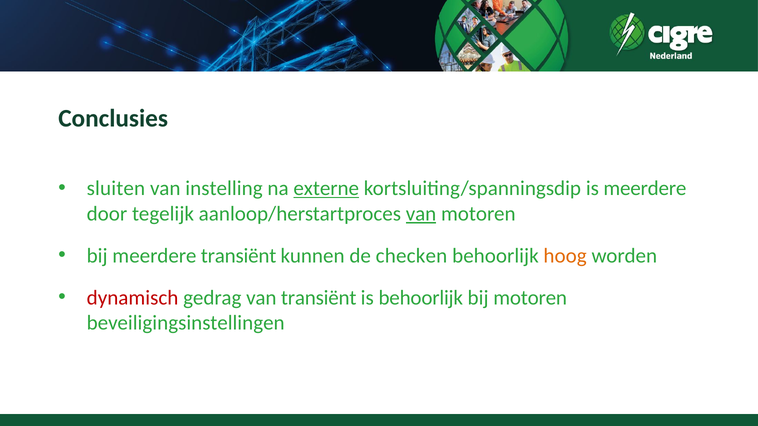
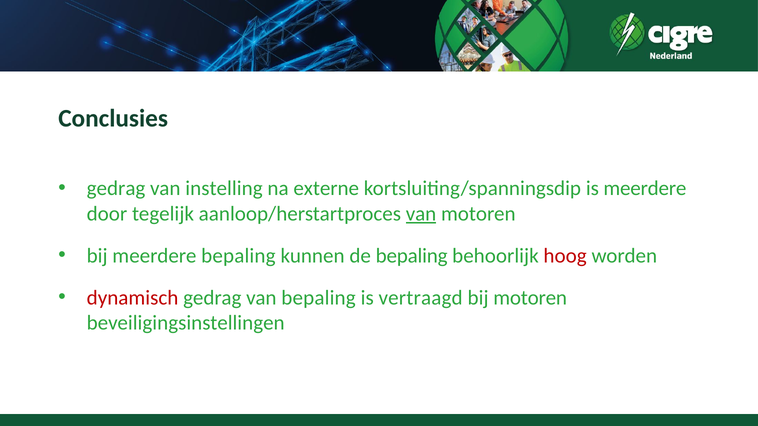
sluiten at (116, 189): sluiten -> gedrag
externe underline: present -> none
meerdere transiënt: transiënt -> bepaling
de checken: checken -> bepaling
hoog colour: orange -> red
van transiënt: transiënt -> bepaling
is behoorlijk: behoorlijk -> vertraagd
